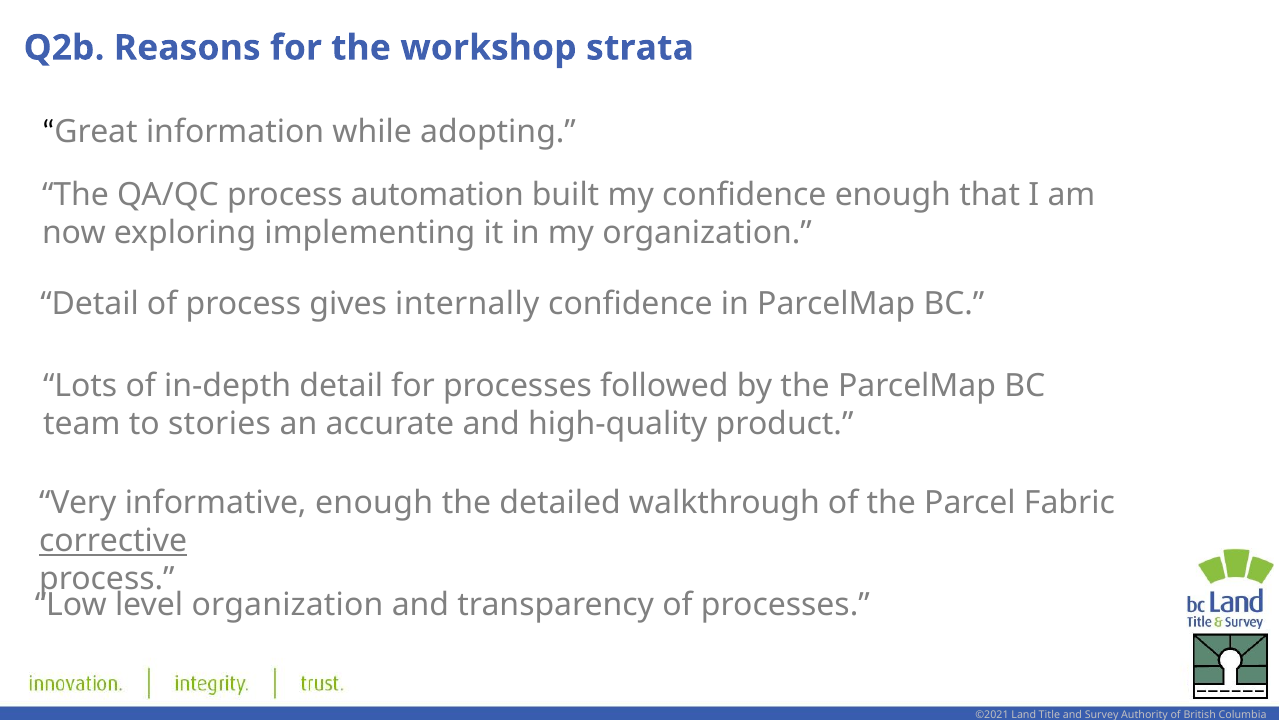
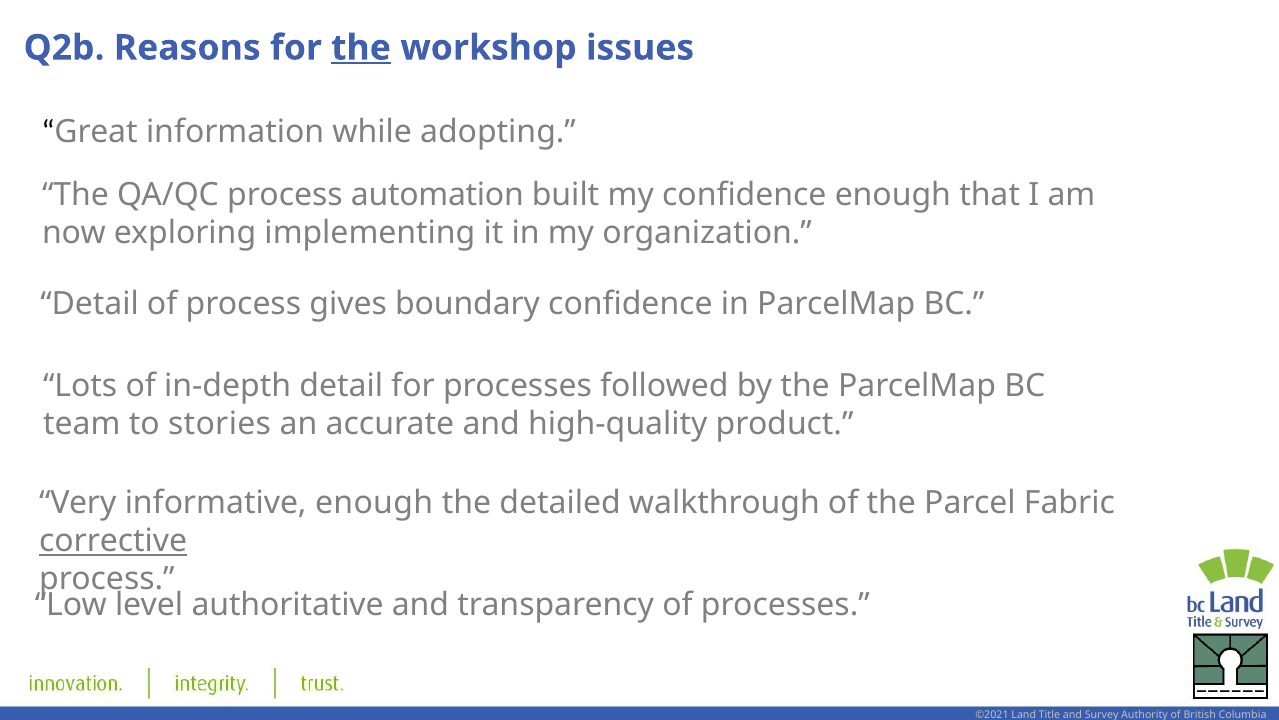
the at (361, 48) underline: none -> present
strata: strata -> issues
internally: internally -> boundary
level organization: organization -> authoritative
